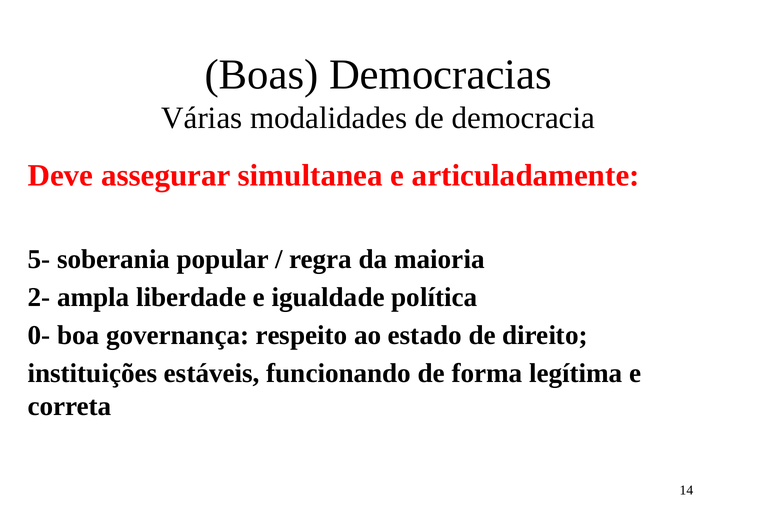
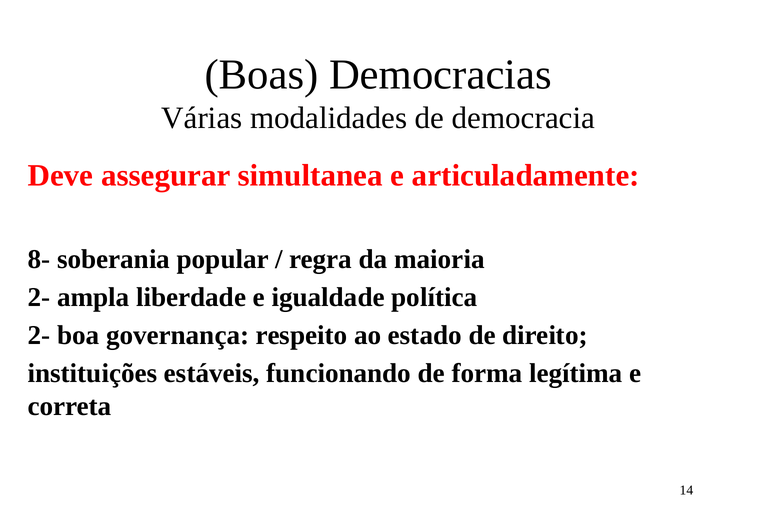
5-: 5- -> 8-
0- at (39, 335): 0- -> 2-
